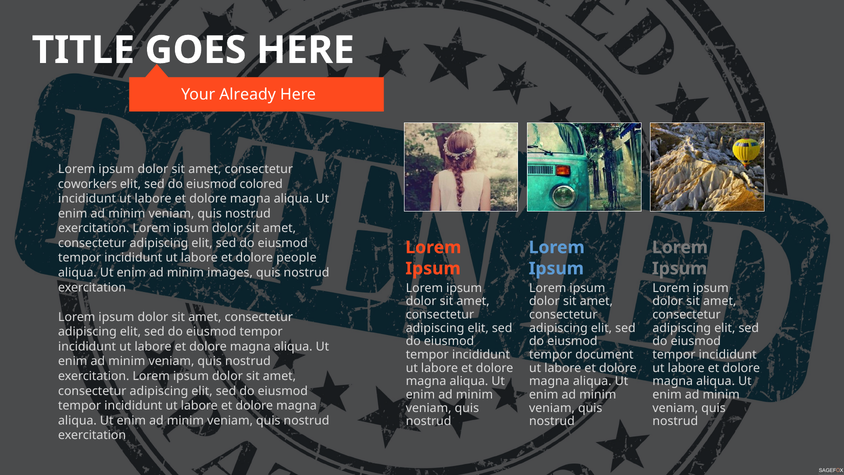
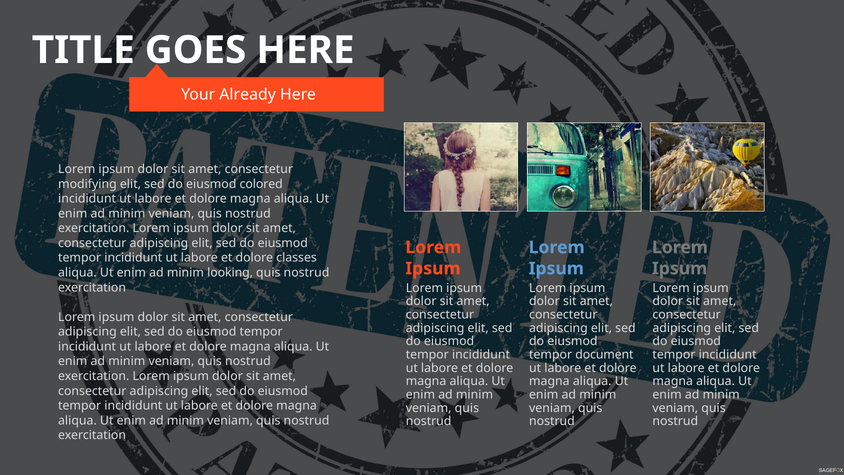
coworkers: coworkers -> modifying
people: people -> classes
images: images -> looking
